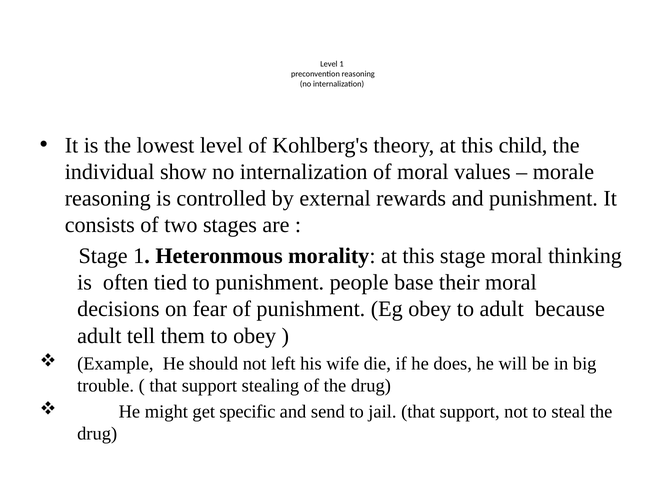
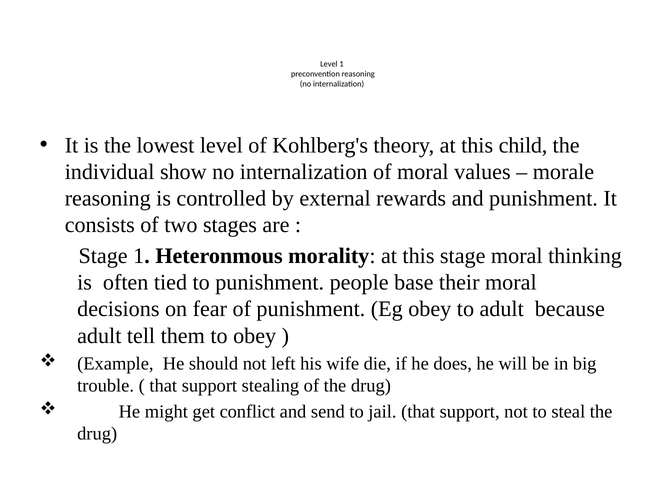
specific: specific -> conflict
